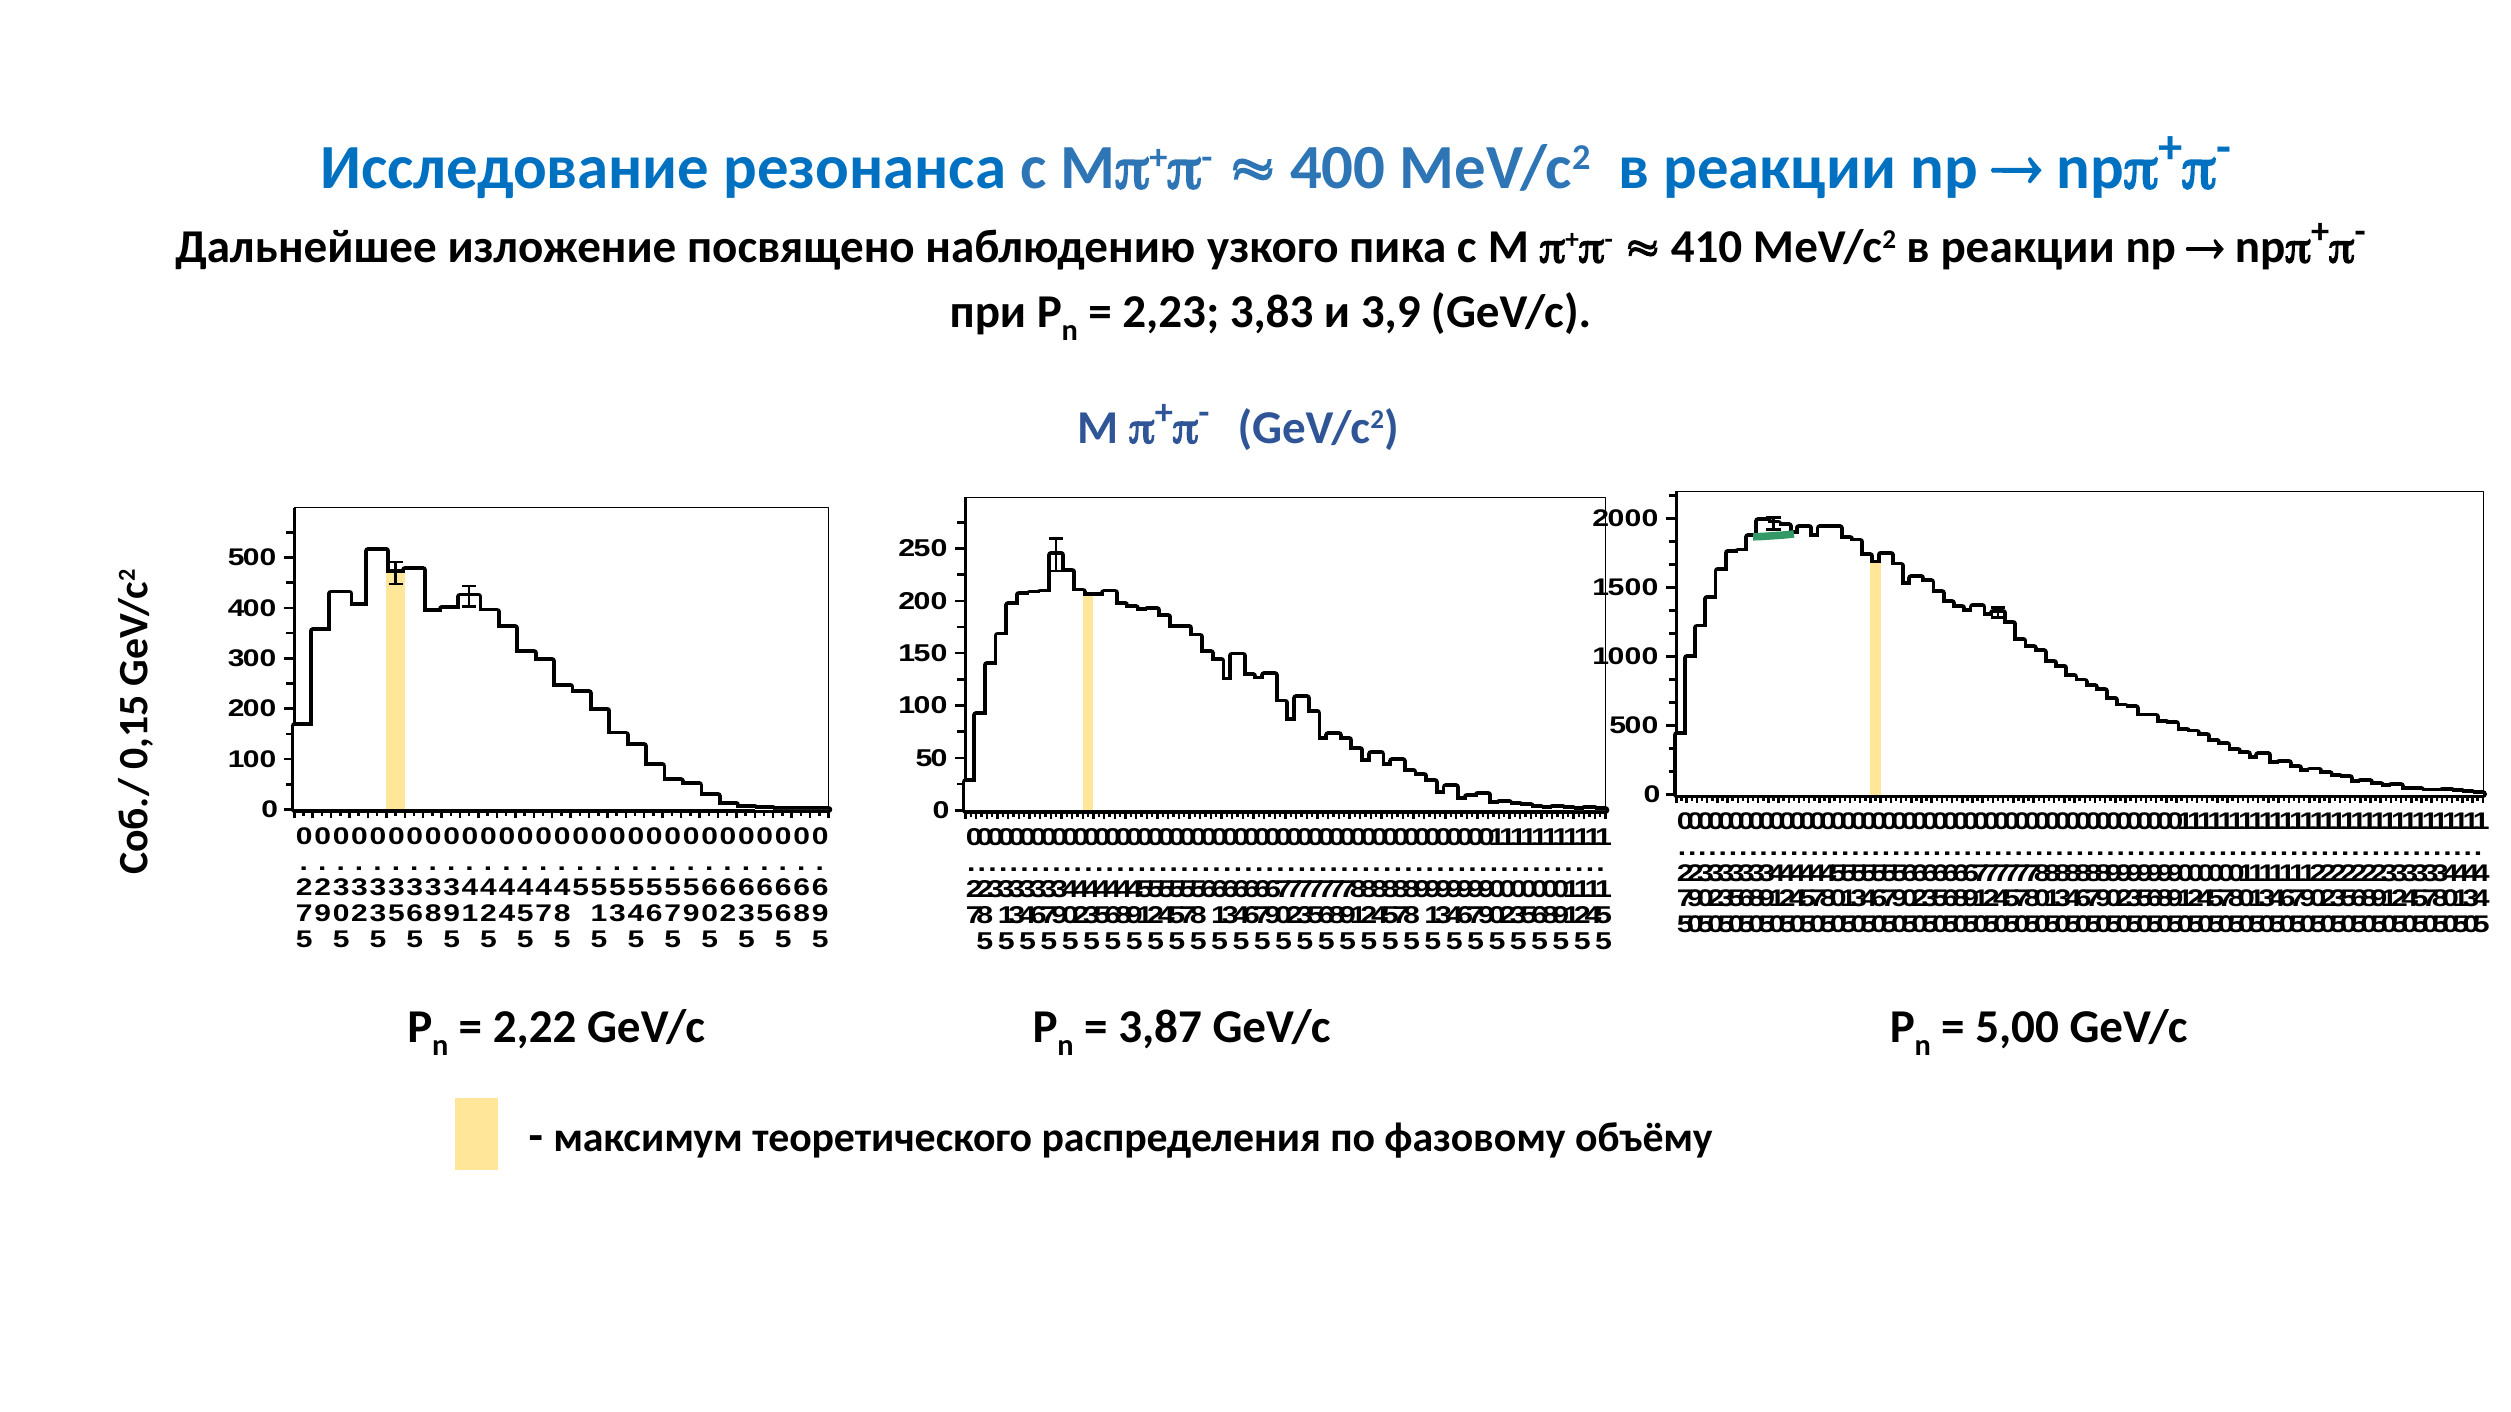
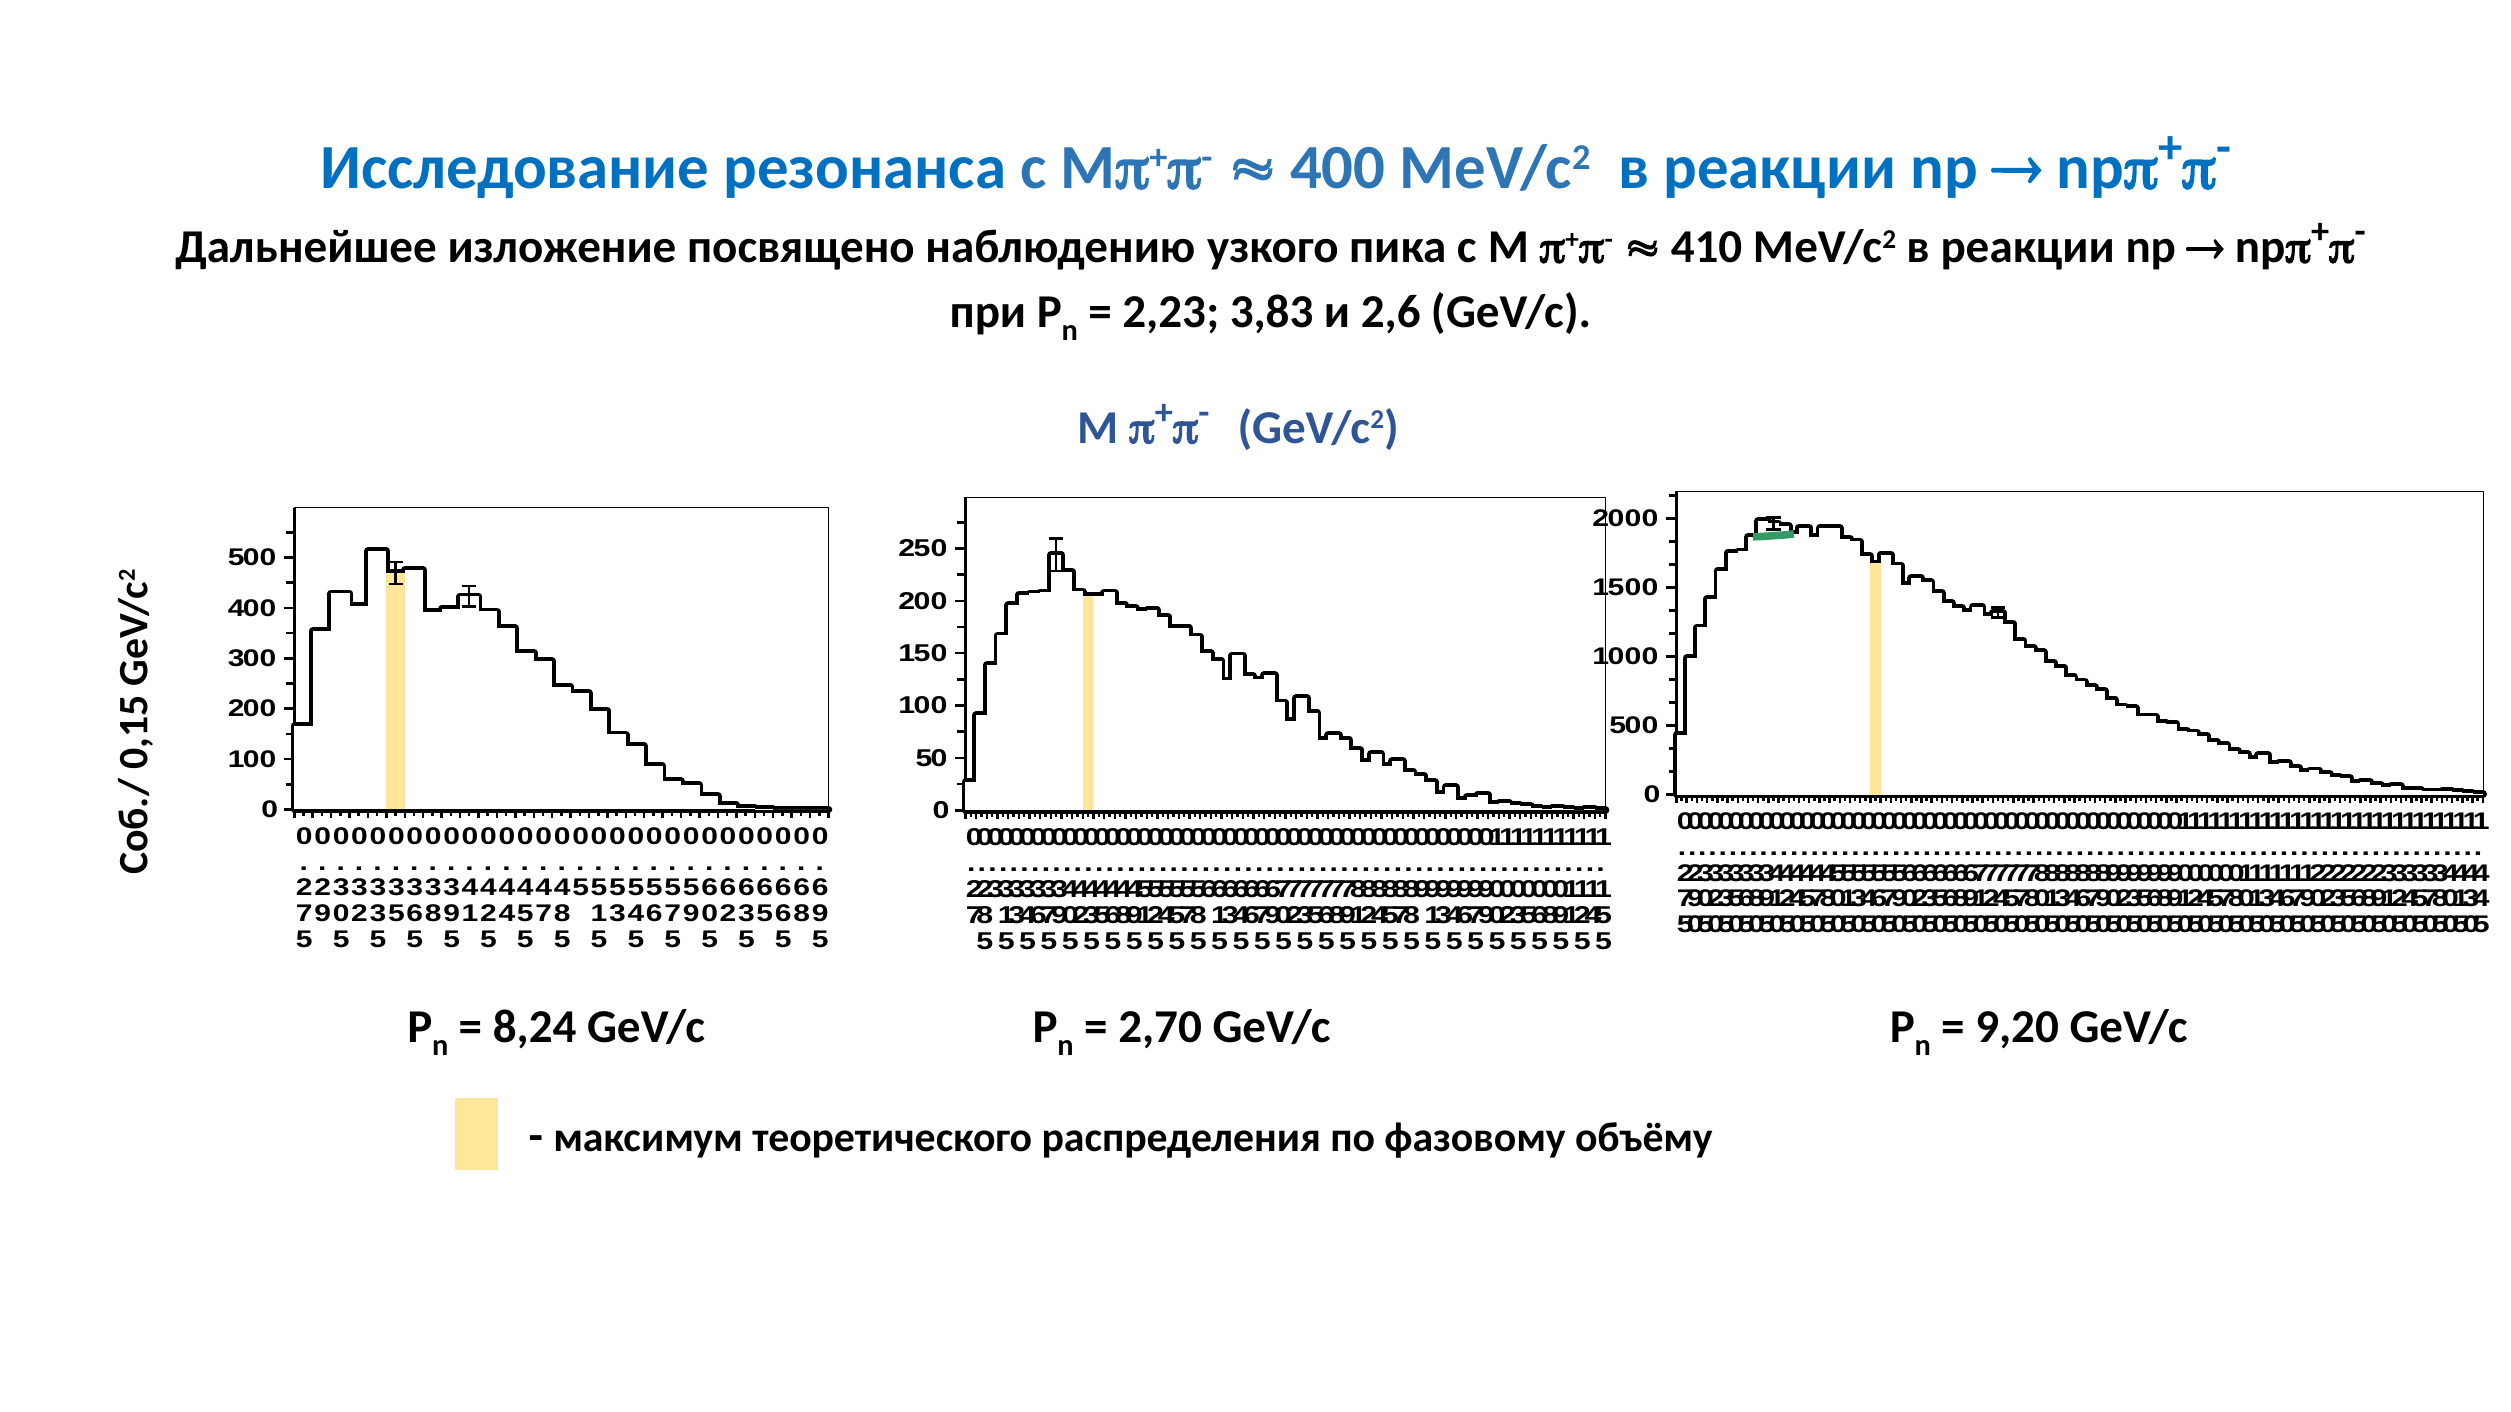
3,9: 3,9 -> 2,6
2,22: 2,22 -> 8,24
3,87: 3,87 -> 2,70
5,00: 5,00 -> 9,20
